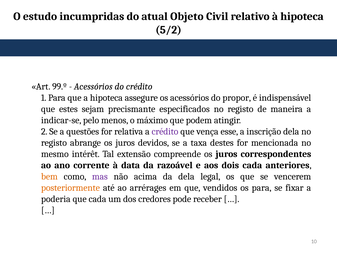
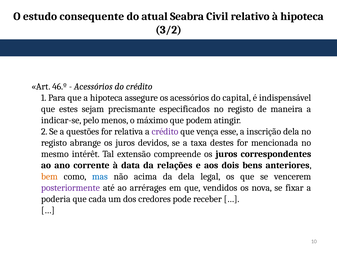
incumpridas: incumpridas -> consequente
Objeto: Objeto -> Seabra
5/2: 5/2 -> 3/2
99.º: 99.º -> 46.º
propor: propor -> capital
razoável: razoável -> relações
dois cada: cada -> bens
mas colour: purple -> blue
posteriormente colour: orange -> purple
os para: para -> nova
